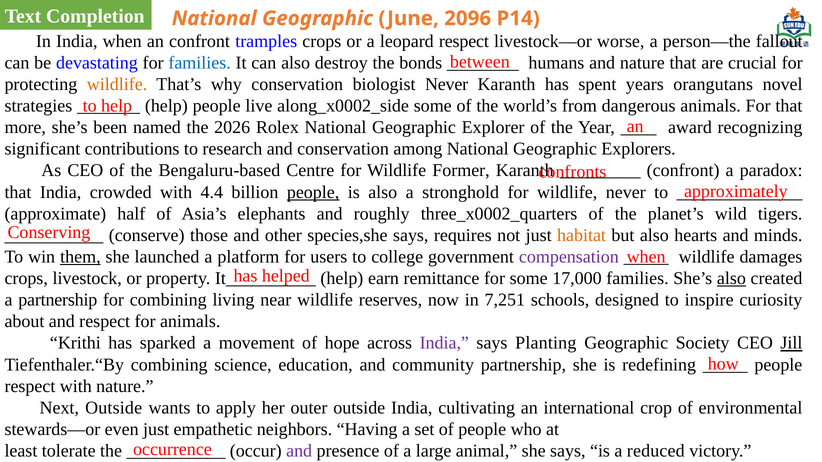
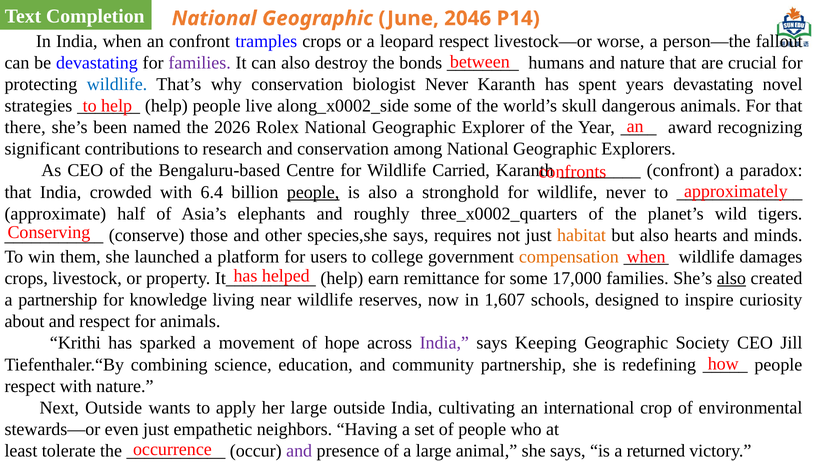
2096: 2096 -> 2046
families at (200, 63) colour: blue -> purple
wildlife at (117, 84) colour: orange -> blue
years orangutans: orangutans -> devastating
from: from -> skull
more: more -> there
Former: Former -> Carried
4.4: 4.4 -> 6.4
them underline: present -> none
compensation colour: purple -> orange
for combining: combining -> knowledge
7,251: 7,251 -> 1,607
Planting: Planting -> Keeping
Jill underline: present -> none
her outer: outer -> large
reduced: reduced -> returned
